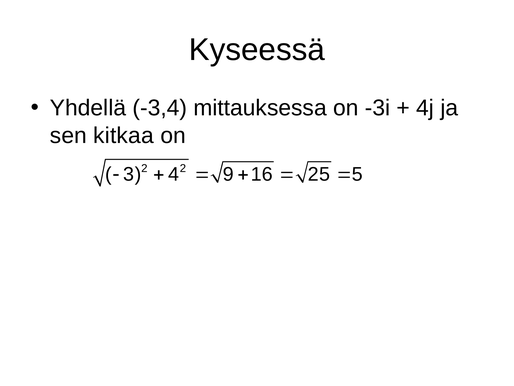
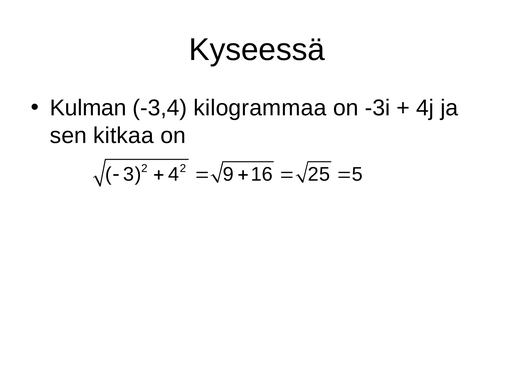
Yhdellä: Yhdellä -> Kulman
mittauksessa: mittauksessa -> kilogrammaa
